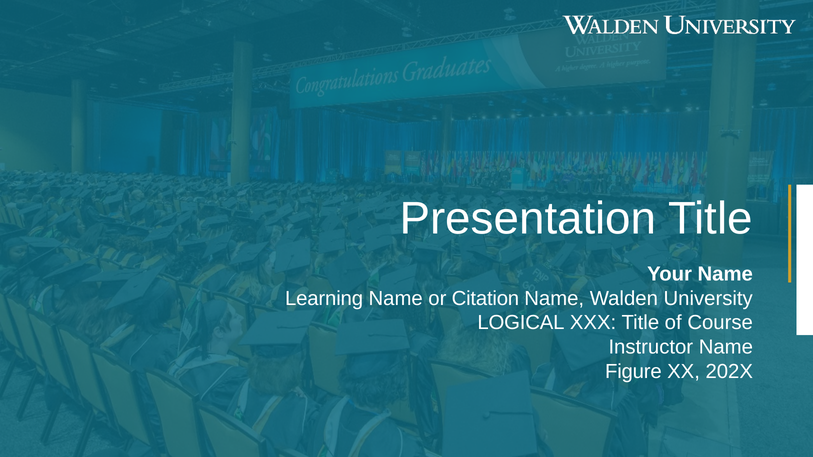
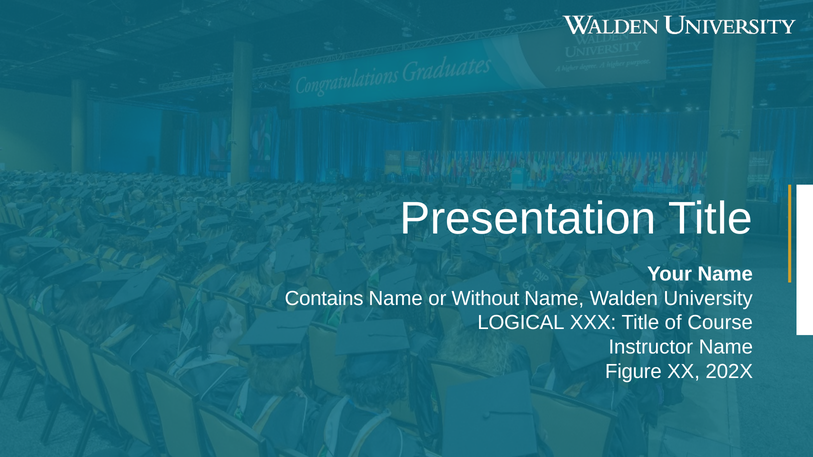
Learning: Learning -> Contains
Citation: Citation -> Without
